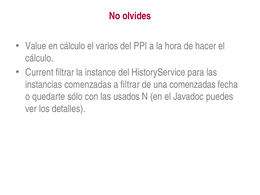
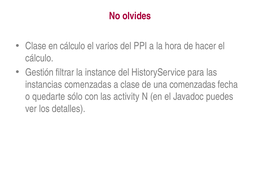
Value at (36, 46): Value -> Clase
Current: Current -> Gestión
a filtrar: filtrar -> clase
usados: usados -> activity
